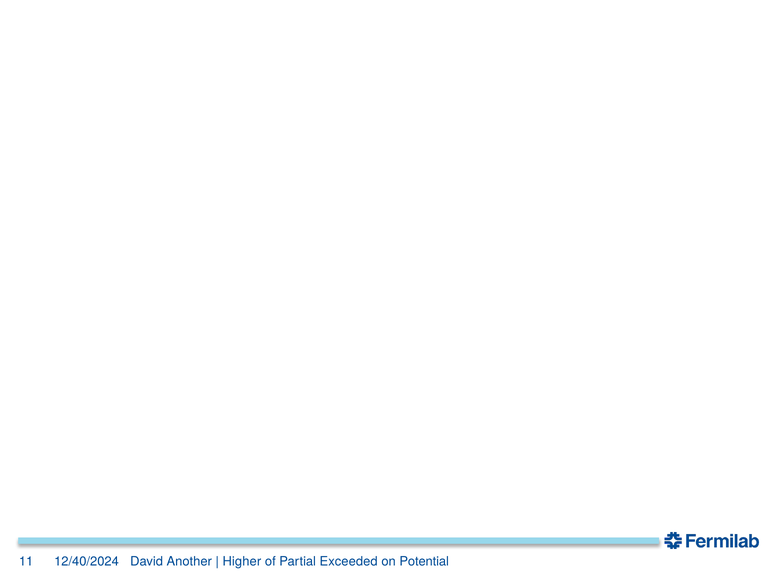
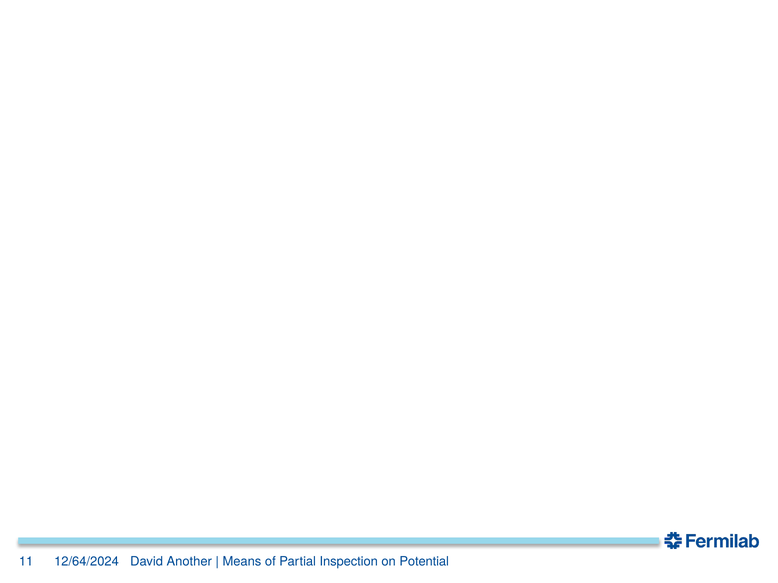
12/40/2024: 12/40/2024 -> 12/64/2024
Higher: Higher -> Means
Exceeded: Exceeded -> Inspection
